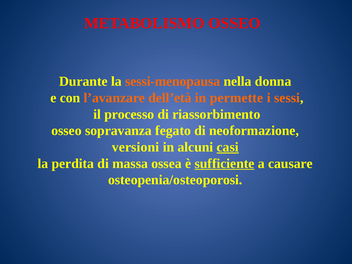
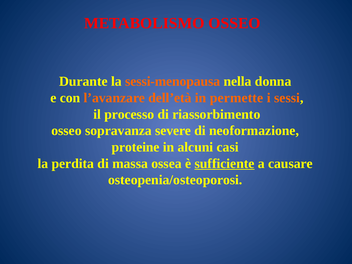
fegato: fegato -> severe
versioni: versioni -> proteine
casi underline: present -> none
